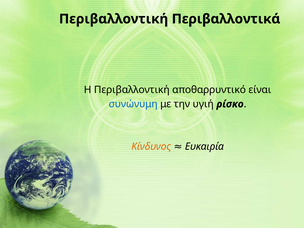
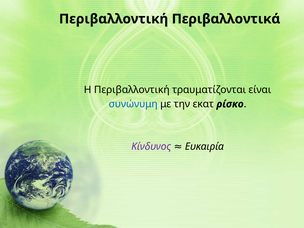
αποθαρρυντικό: αποθαρρυντικό -> τραυματίζονται
υγιή: υγιή -> εκατ
Κίνδυνος colour: orange -> purple
